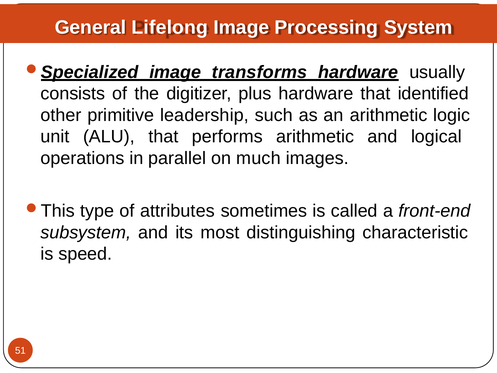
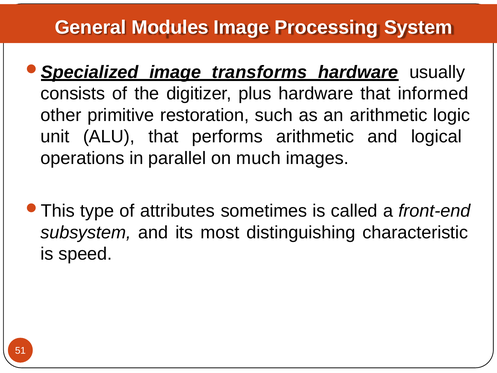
Lifelong: Lifelong -> Modules
identified: identified -> informed
leadership: leadership -> restoration
